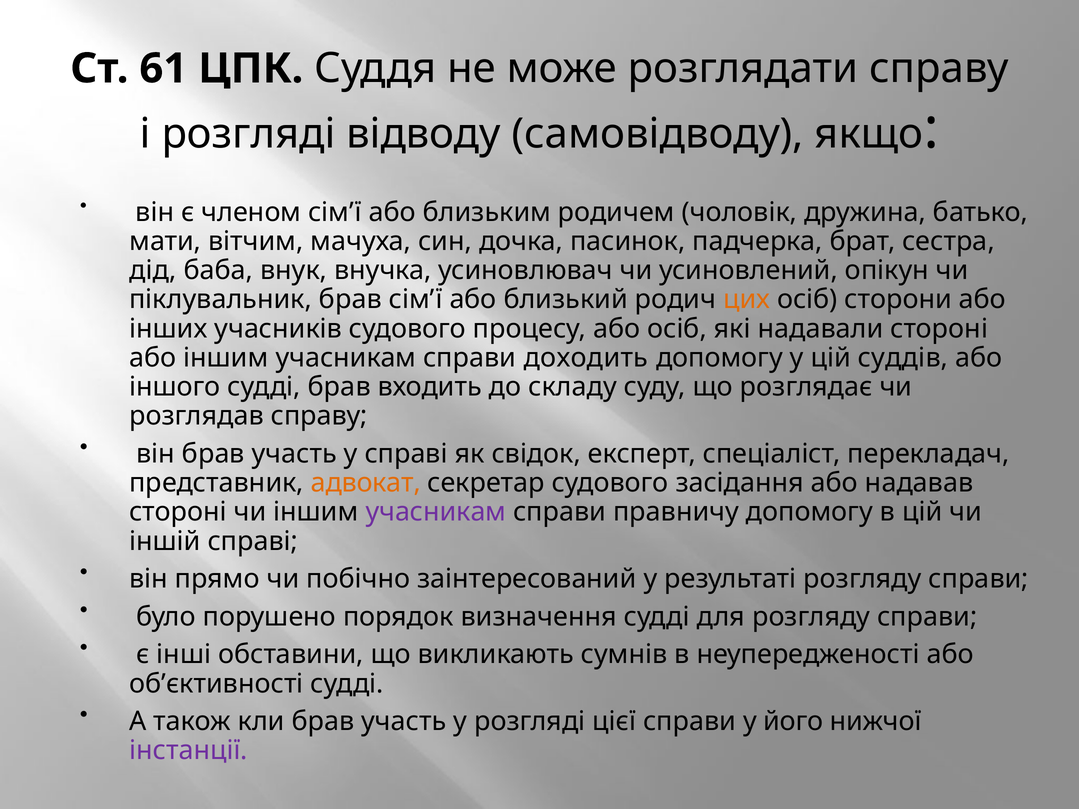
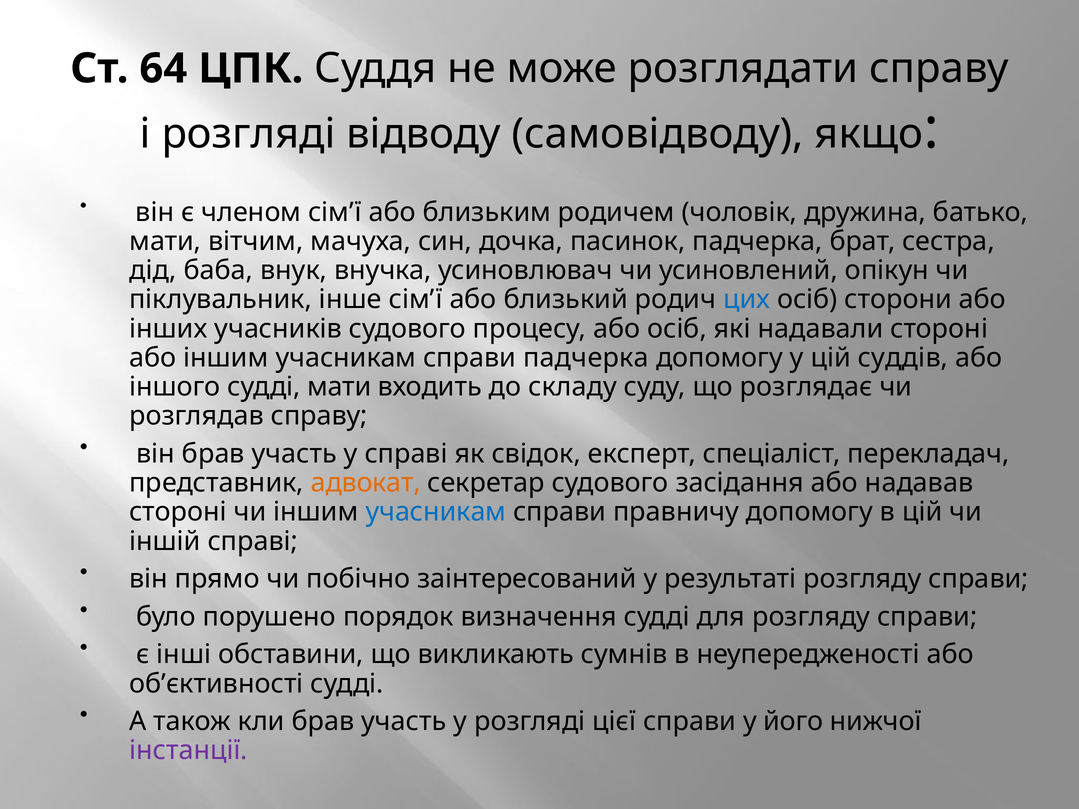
61: 61 -> 64
піклувальник брав: брав -> інше
цих colour: orange -> blue
справи доходить: доходить -> падчерка
судді брав: брав -> мати
учасникам at (436, 512) colour: purple -> blue
